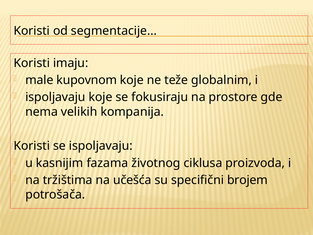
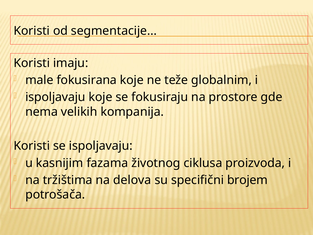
kupovnom: kupovnom -> fokusirana
učešća: učešća -> delova
